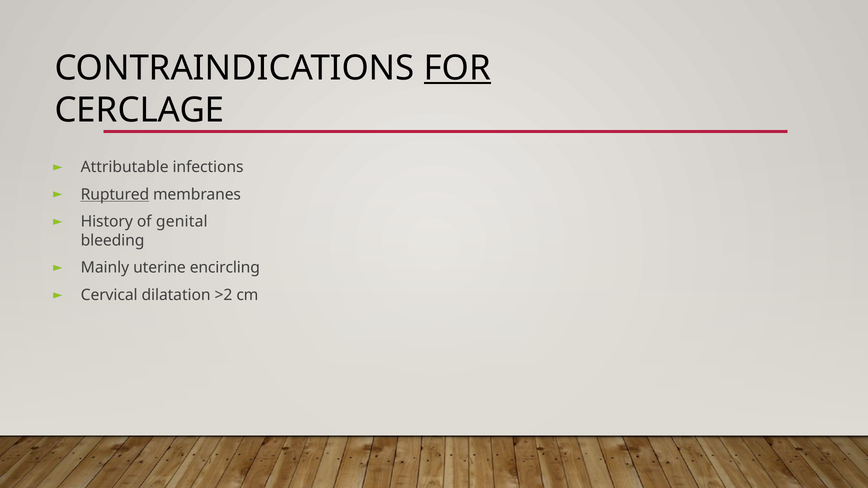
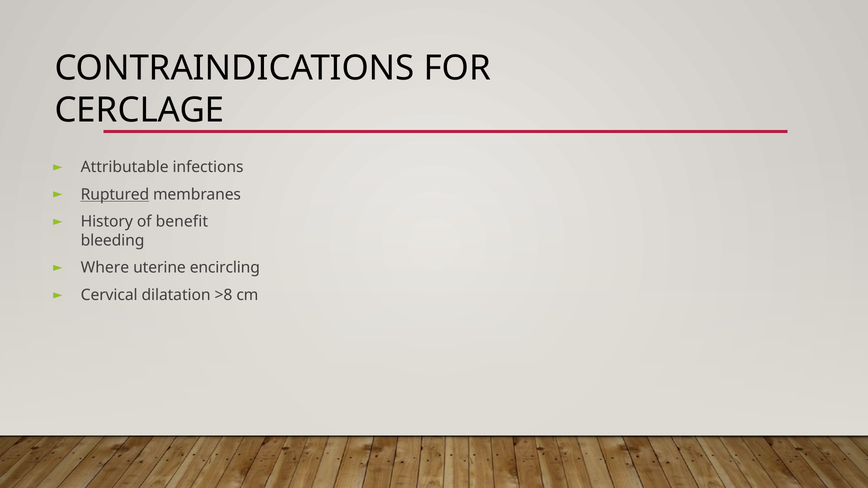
FOR underline: present -> none
genital: genital -> benefit
Mainly: Mainly -> Where
>2: >2 -> >8
